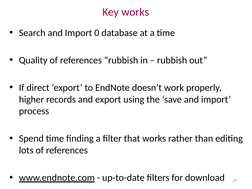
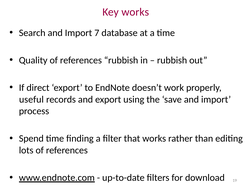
0: 0 -> 7
higher: higher -> useful
